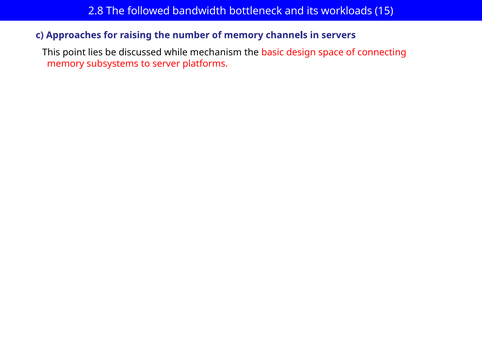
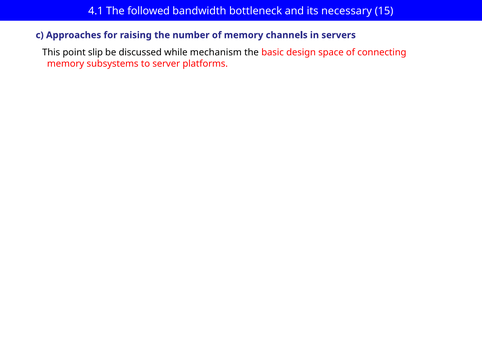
2.8: 2.8 -> 4.1
workloads: workloads -> necessary
lies: lies -> slip
